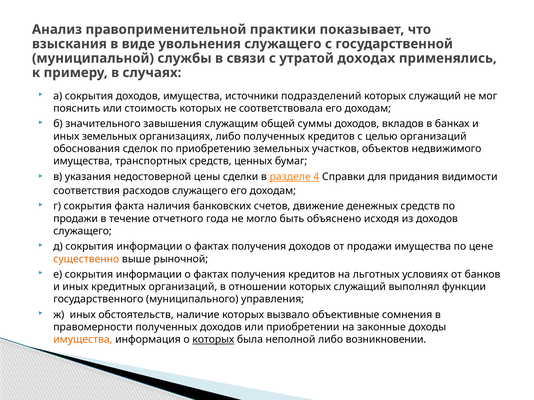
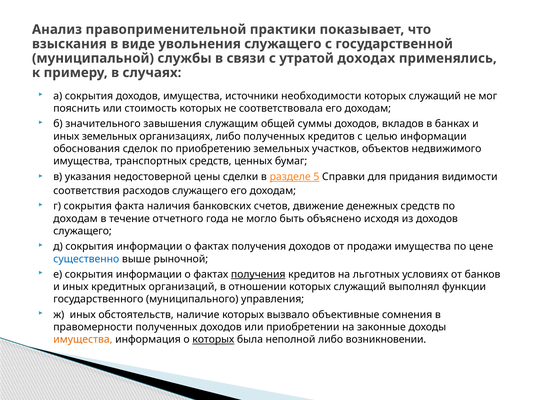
подразделений: подразделений -> необходимости
целью организаций: организаций -> информации
4: 4 -> 5
продажи at (76, 219): продажи -> доходам
существенно colour: orange -> blue
получения at (258, 275) underline: none -> present
